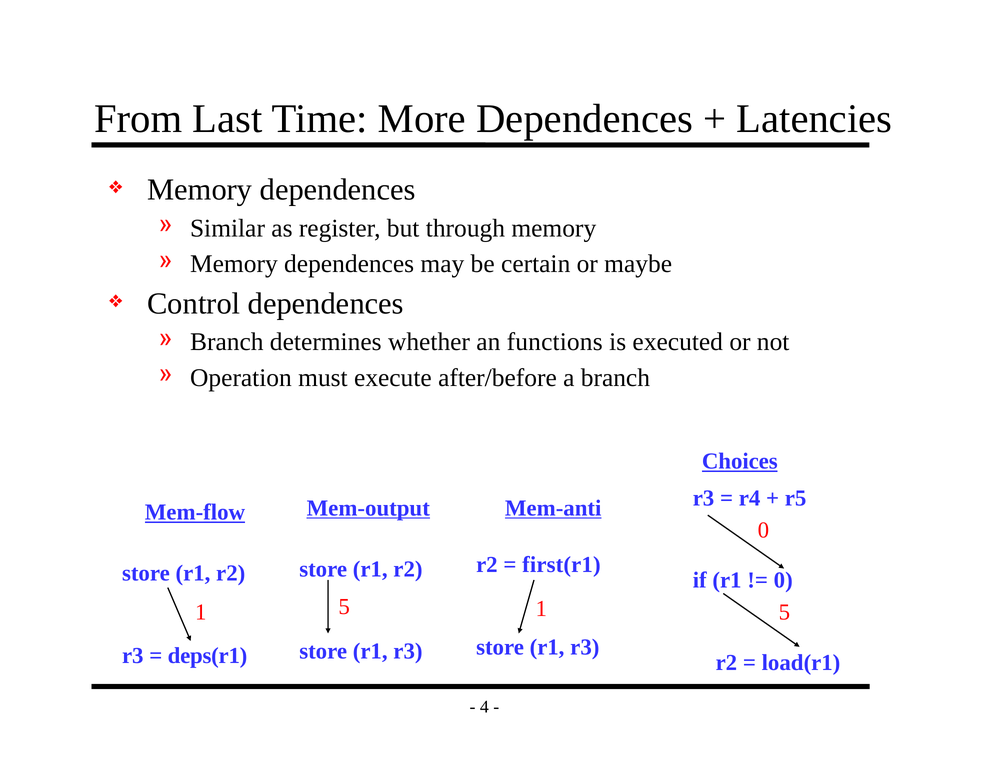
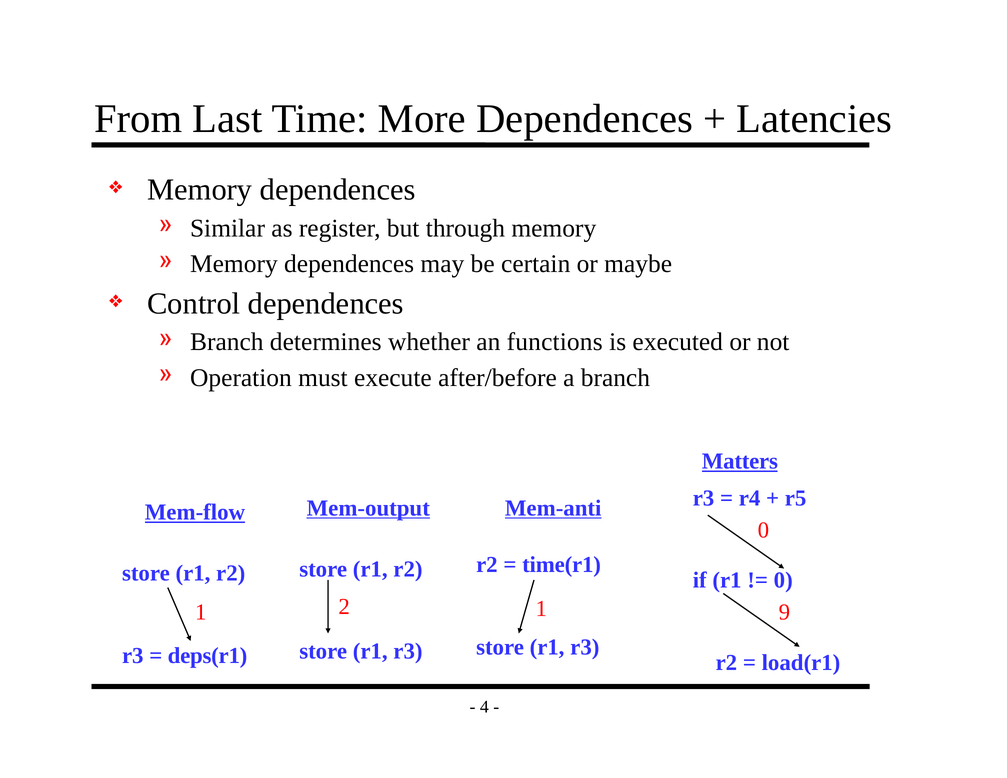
Choices: Choices -> Matters
first(r1: first(r1 -> time(r1
5 at (344, 607): 5 -> 2
5 at (784, 612): 5 -> 9
